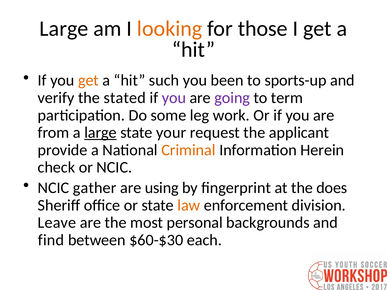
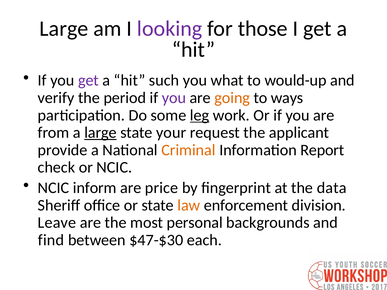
looking colour: orange -> purple
get at (88, 80) colour: orange -> purple
been: been -> what
sports-up: sports-up -> would-up
stated: stated -> period
going colour: purple -> orange
term: term -> ways
leg underline: none -> present
Herein: Herein -> Report
gather: gather -> inform
using: using -> price
does: does -> data
$60-$30: $60-$30 -> $47-$30
